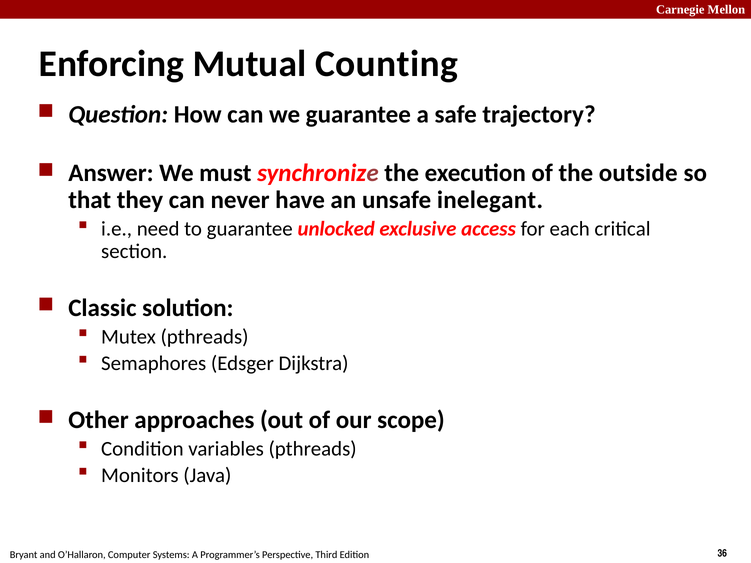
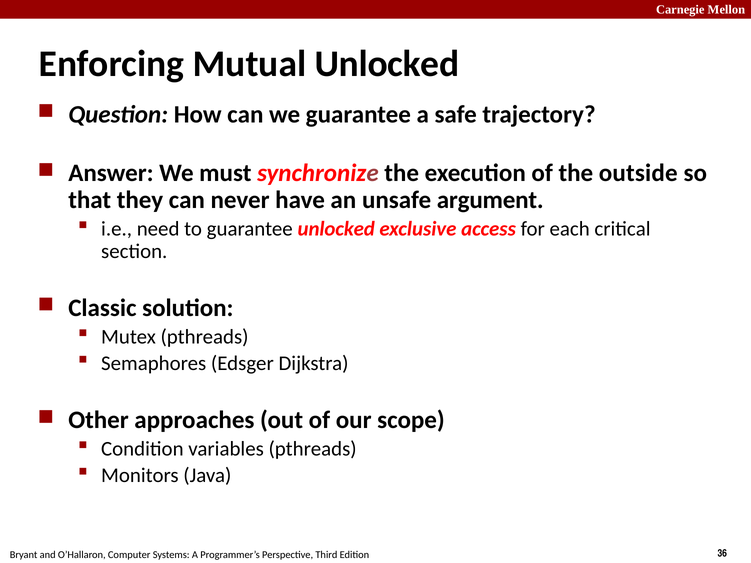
Mutual Counting: Counting -> Unlocked
inelegant: inelegant -> argument
